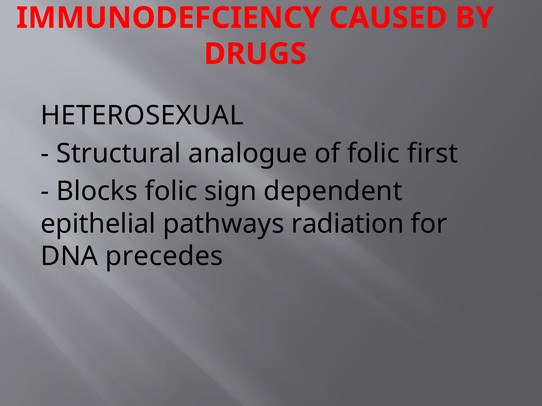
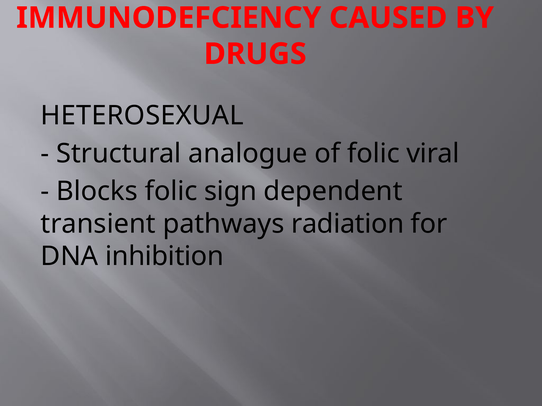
first: first -> viral
epithelial: epithelial -> transient
precedes: precedes -> inhibition
